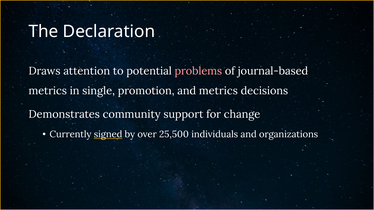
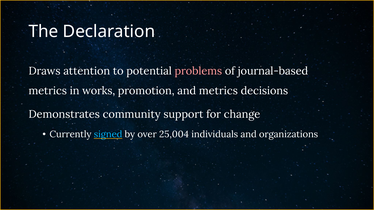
single: single -> works
signed colour: white -> light blue
25,500: 25,500 -> 25,004
